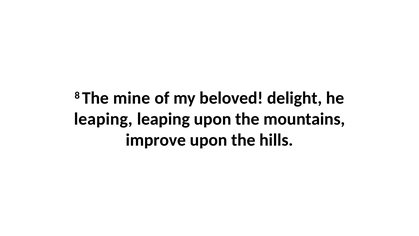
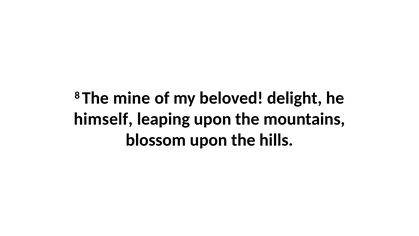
leaping at (103, 119): leaping -> himself
improve: improve -> blossom
